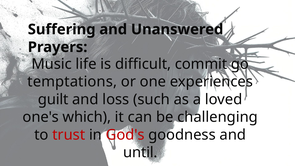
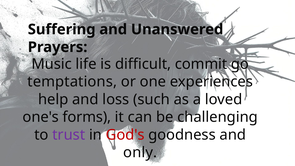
guilt: guilt -> help
which: which -> forms
trust colour: red -> purple
until: until -> only
